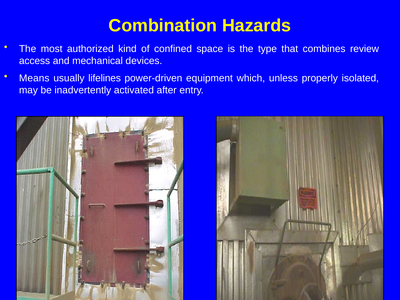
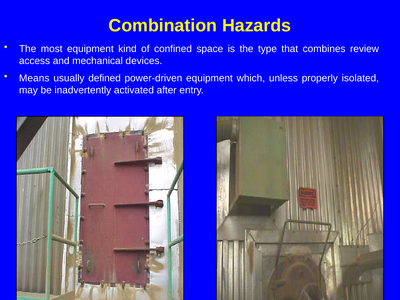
most authorized: authorized -> equipment
lifelines: lifelines -> defined
